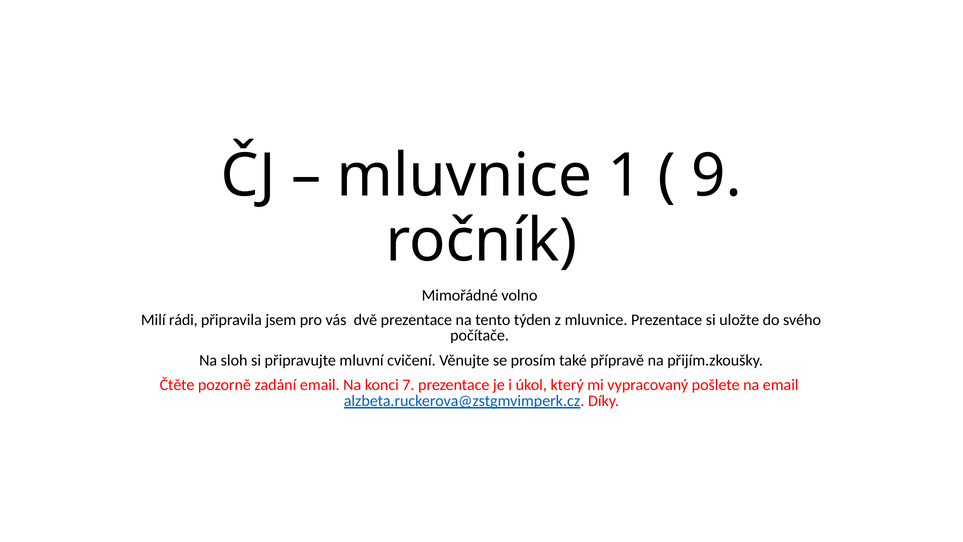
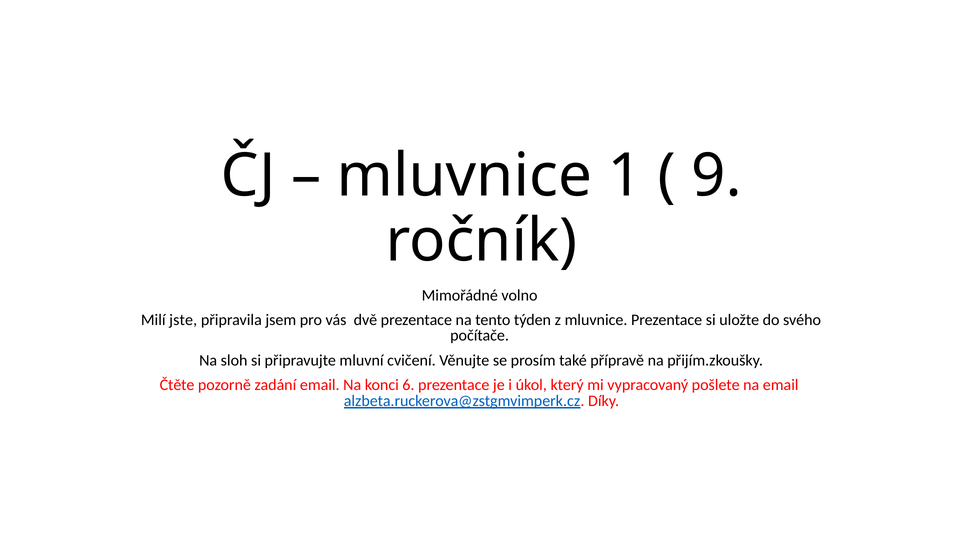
rádi: rádi -> jste
7: 7 -> 6
